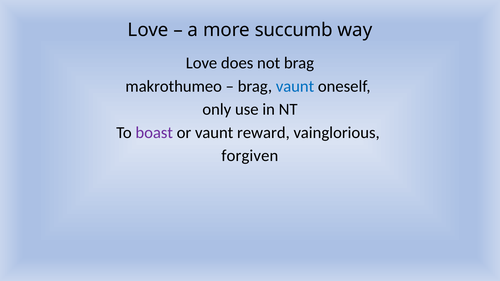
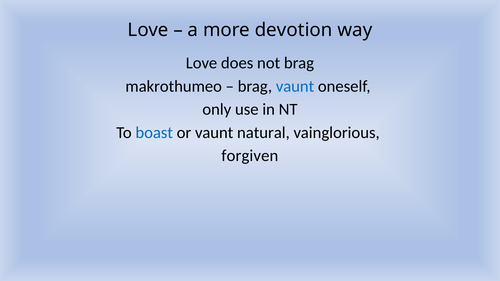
succumb: succumb -> devotion
boast colour: purple -> blue
reward: reward -> natural
